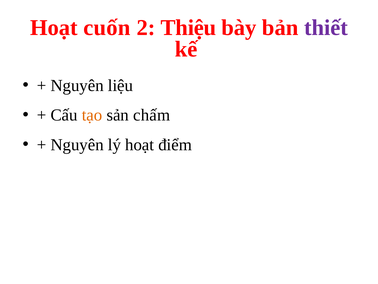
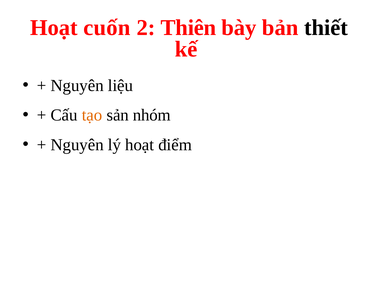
Thiệu: Thiệu -> Thiên
thiết colour: purple -> black
chấm: chấm -> nhóm
